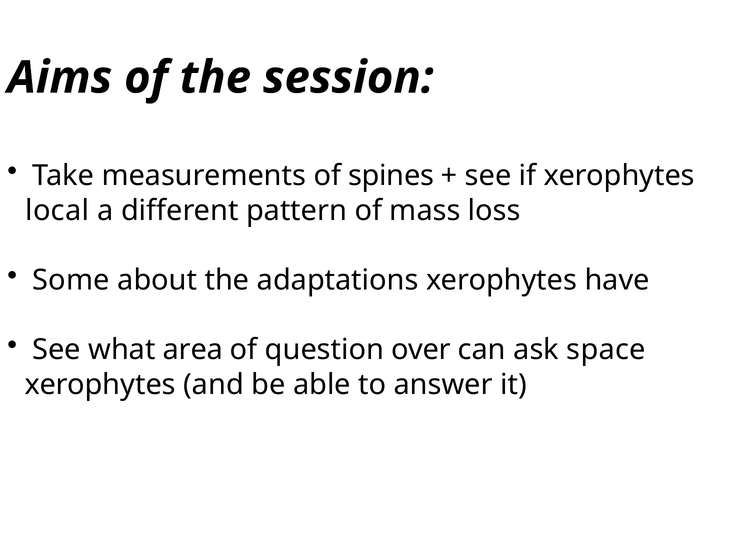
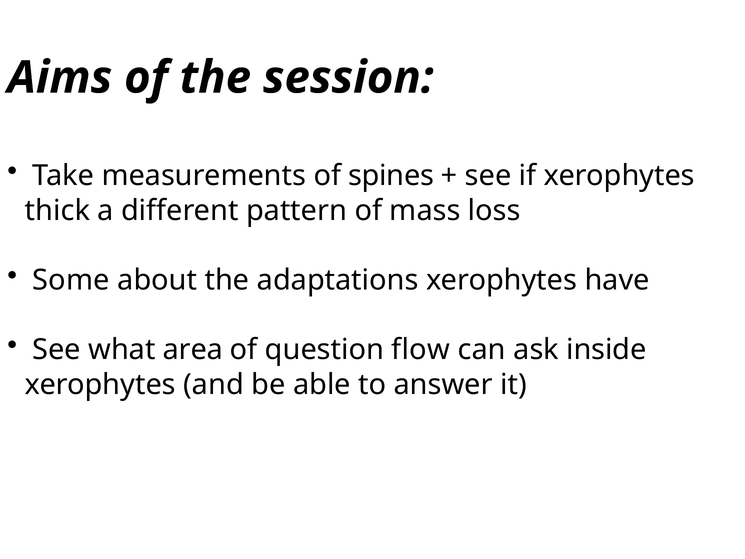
local: local -> thick
over: over -> flow
space: space -> inside
